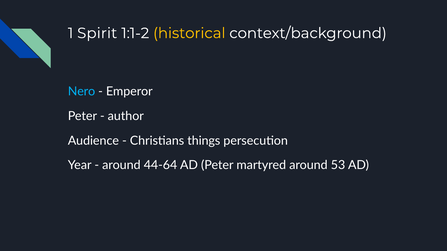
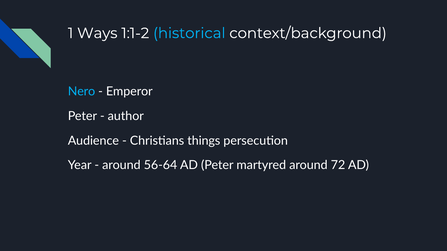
Spirit: Spirit -> Ways
historical colour: yellow -> light blue
44-64: 44-64 -> 56-64
53: 53 -> 72
